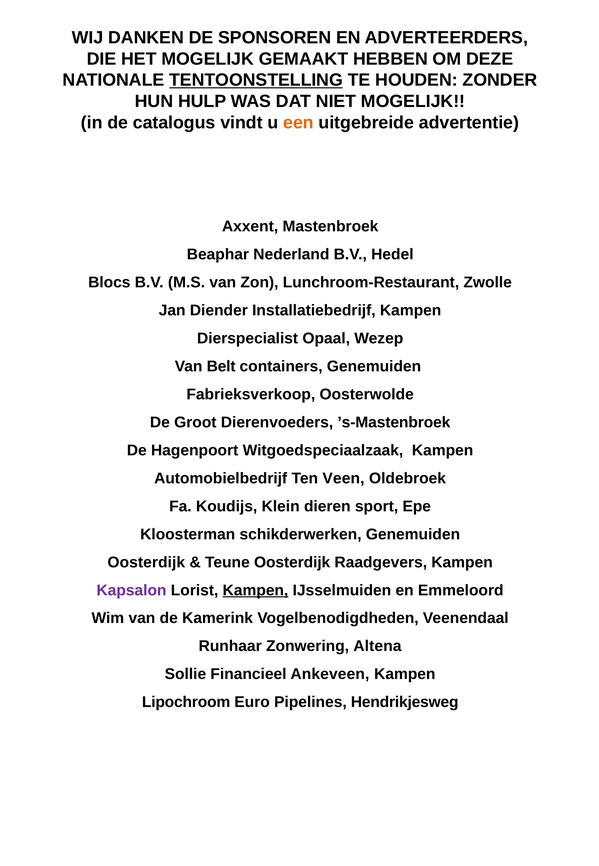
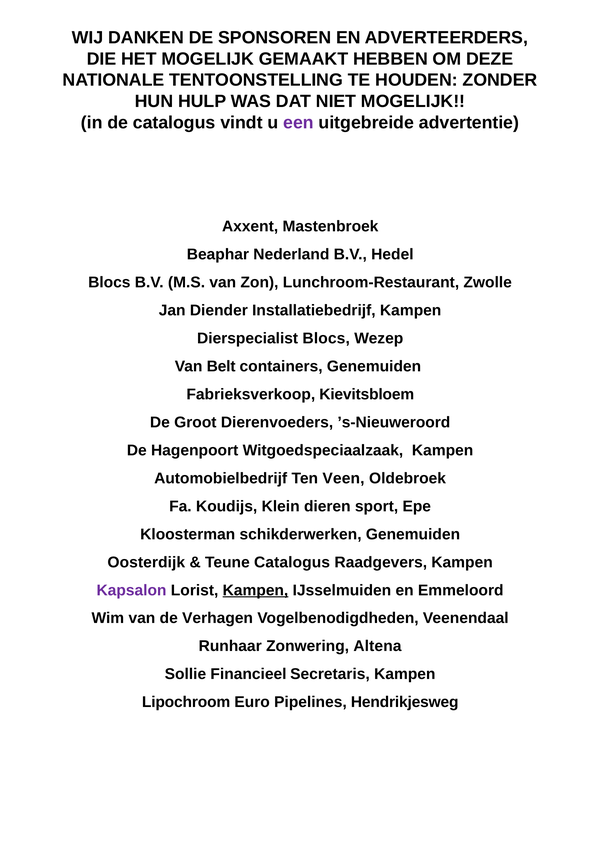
TENTOONSTELLING underline: present -> none
een colour: orange -> purple
Dierspecialist Opaal: Opaal -> Blocs
Oosterwolde: Oosterwolde -> Kievitsbloem
’s-Mastenbroek: ’s-Mastenbroek -> ’s-Nieuweroord
Teune Oosterdijk: Oosterdijk -> Catalogus
Kamerink: Kamerink -> Verhagen
Ankeveen: Ankeveen -> Secretaris
